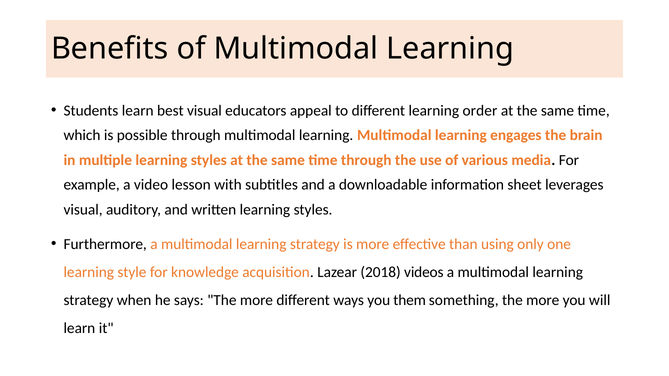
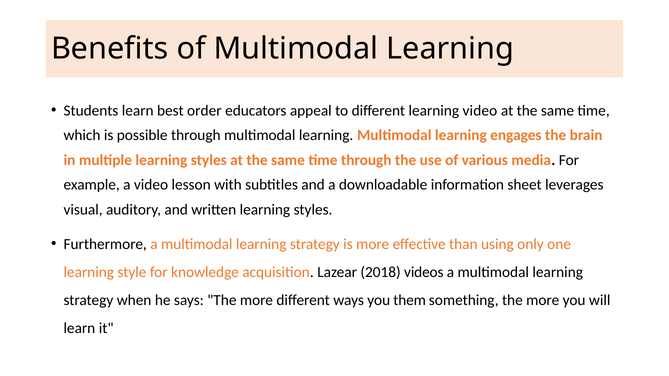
best visual: visual -> order
learning order: order -> video
